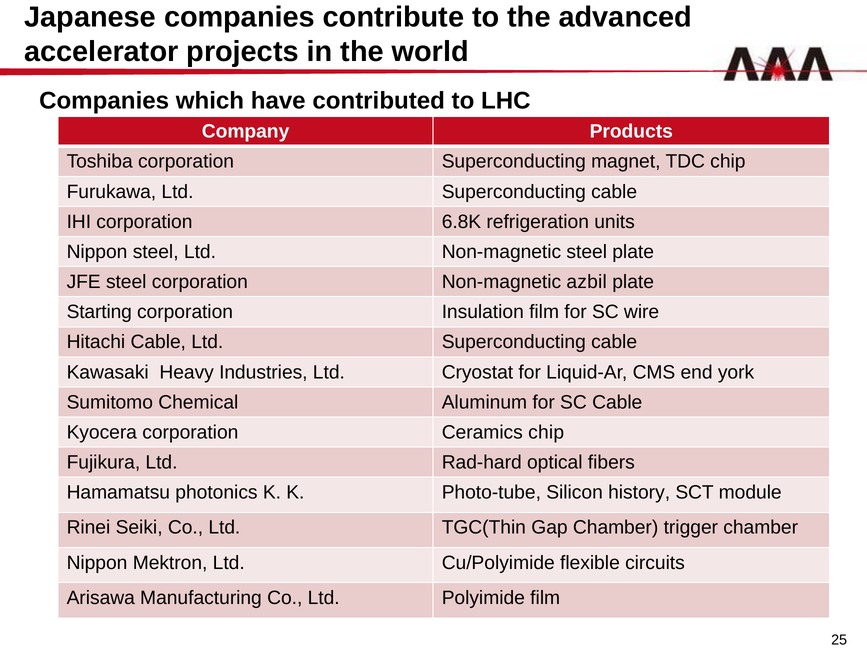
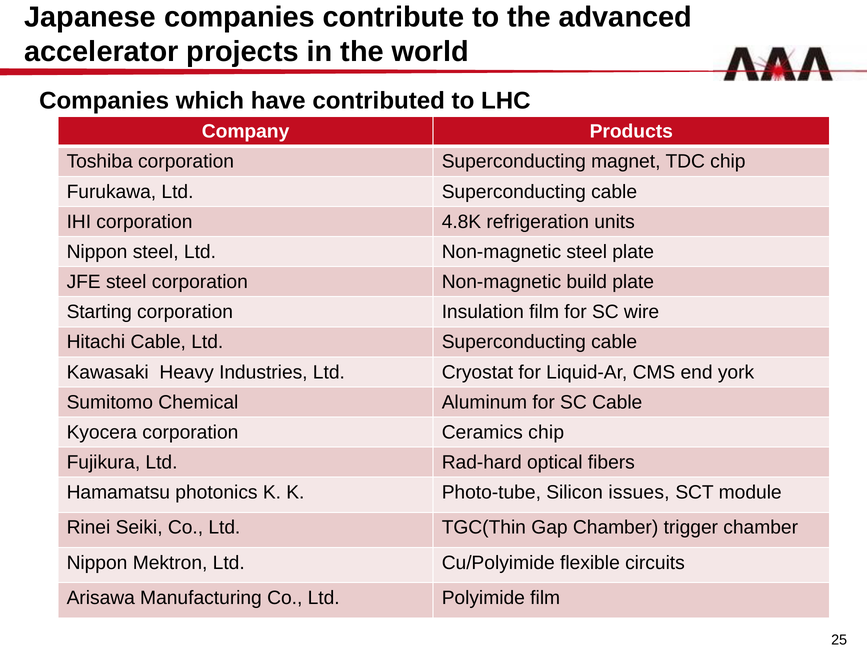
6.8K: 6.8K -> 4.8K
azbil: azbil -> build
history: history -> issues
